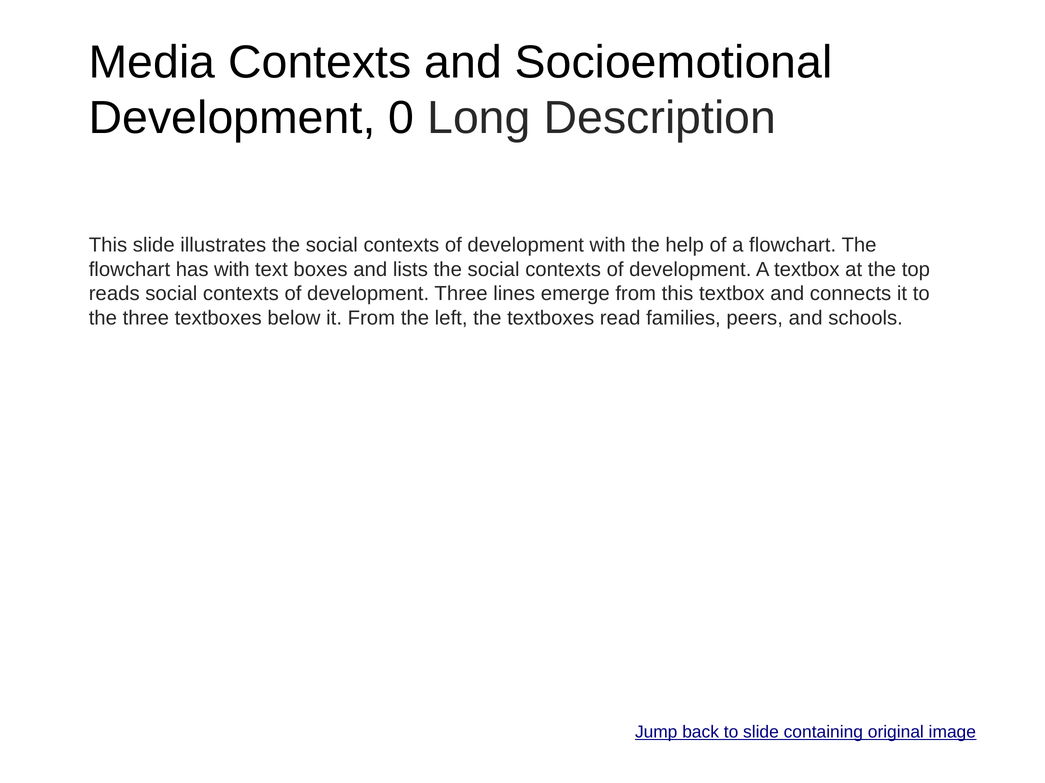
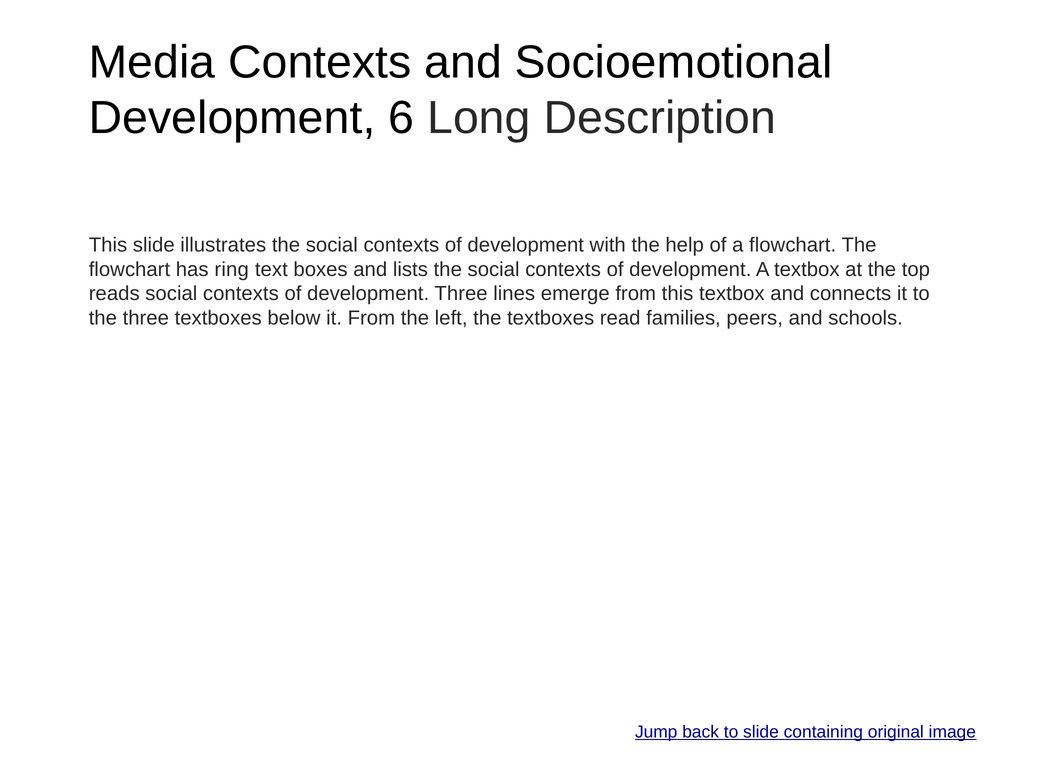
0: 0 -> 6
has with: with -> ring
